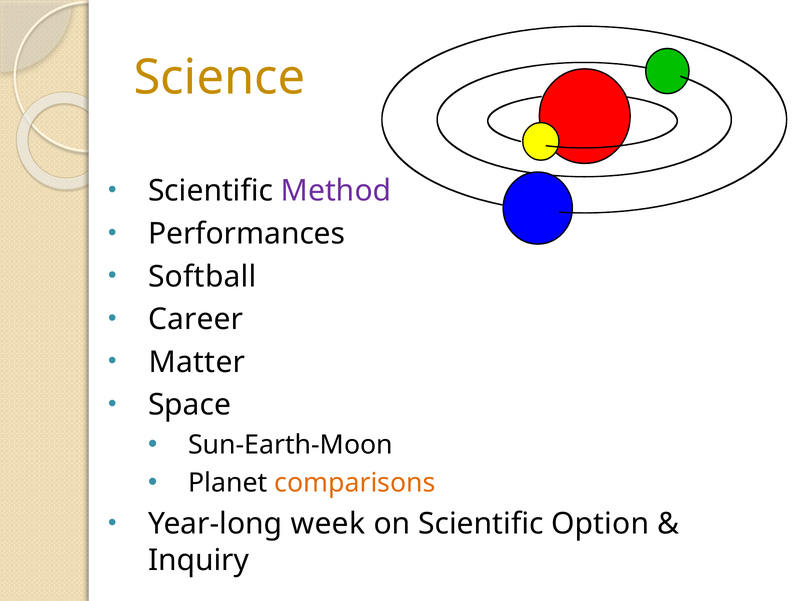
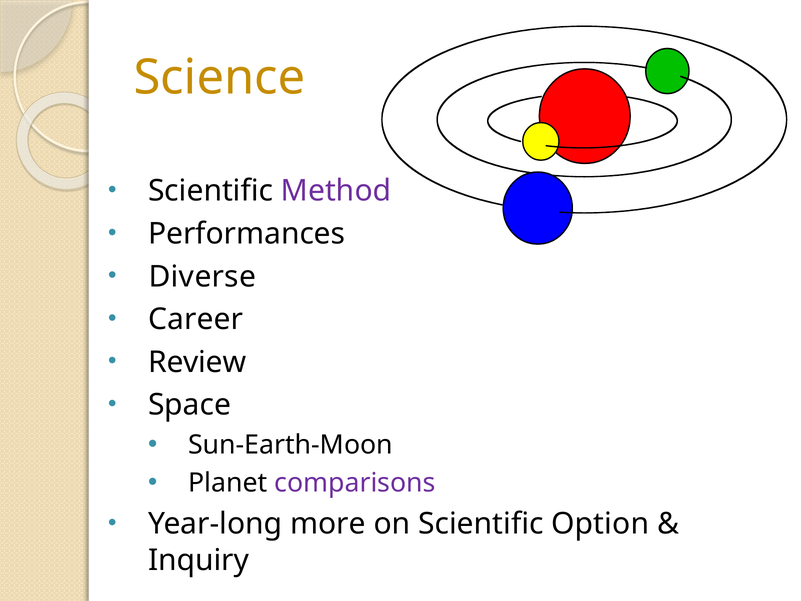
Softball: Softball -> Diverse
Matter: Matter -> Review
comparisons colour: orange -> purple
week: week -> more
